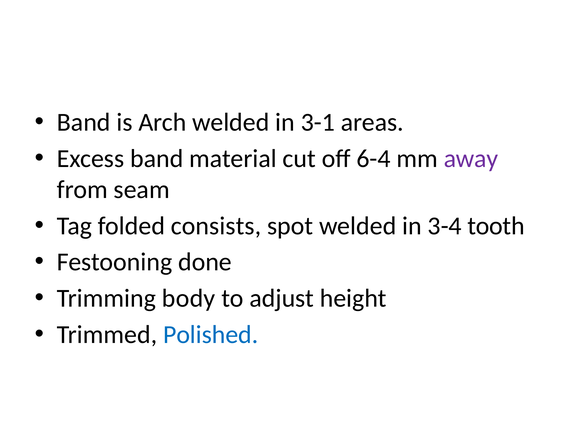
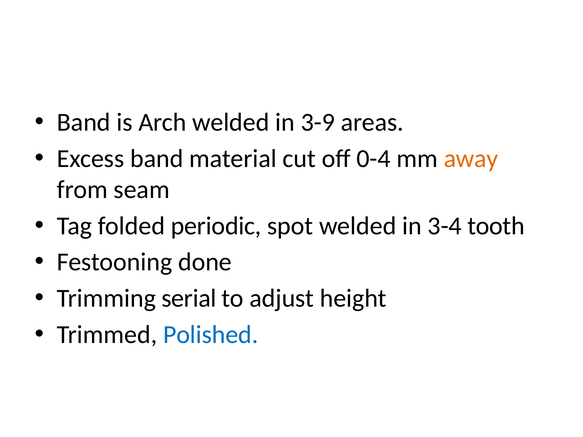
3-1: 3-1 -> 3-9
6-4: 6-4 -> 0-4
away colour: purple -> orange
consists: consists -> periodic
body: body -> serial
